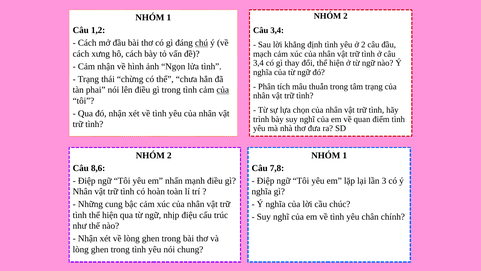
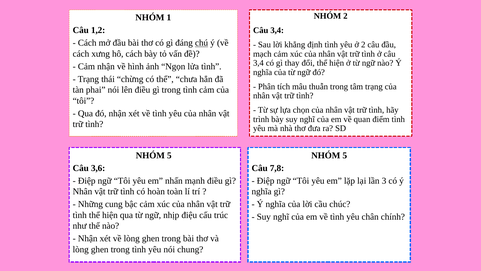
của at (223, 90) underline: present -> none
2 at (169, 155): 2 -> 5
1 at (345, 155): 1 -> 5
8,6: 8,6 -> 3,6
